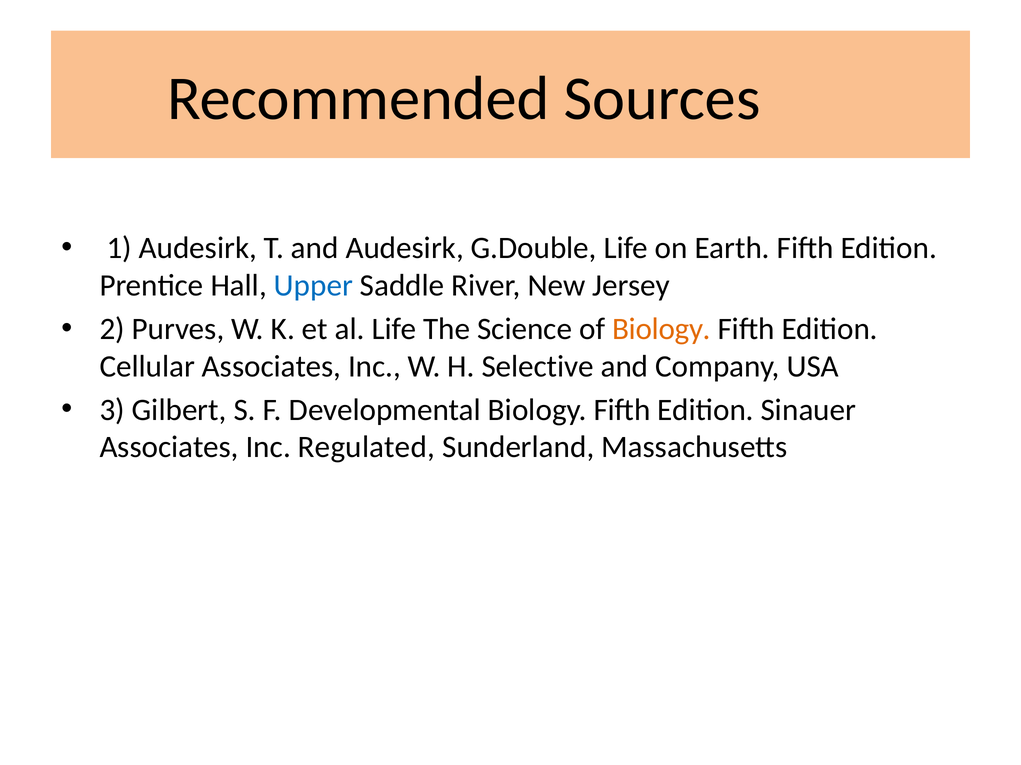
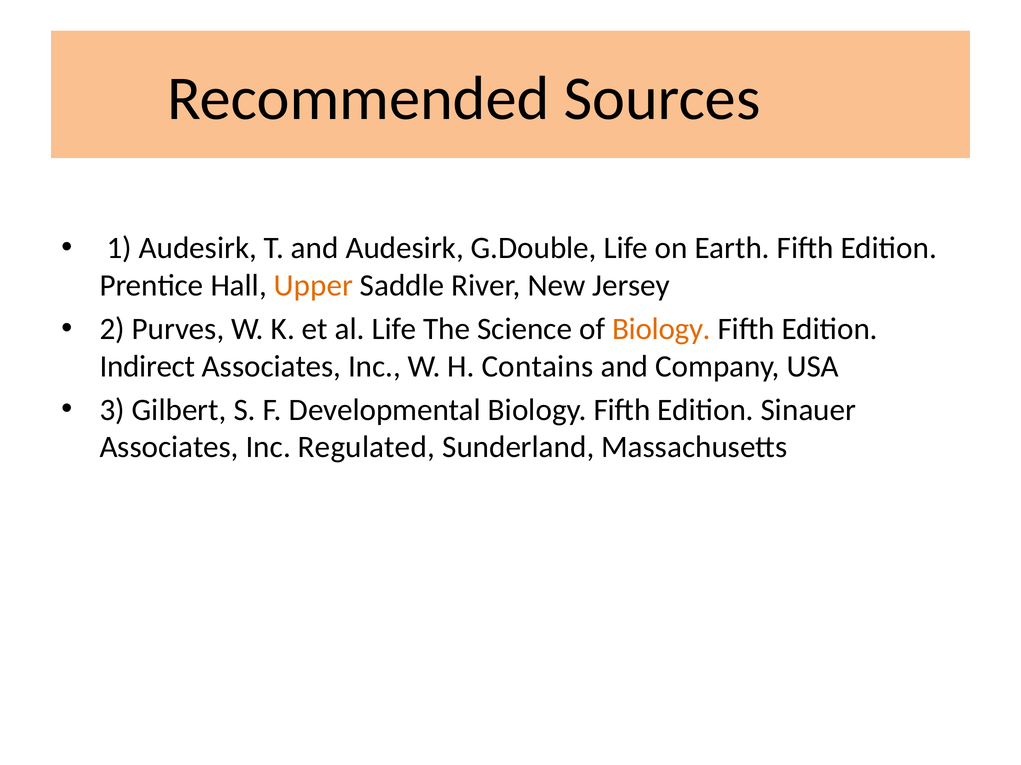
Upper colour: blue -> orange
Cellular: Cellular -> Indirect
Selective: Selective -> Contains
